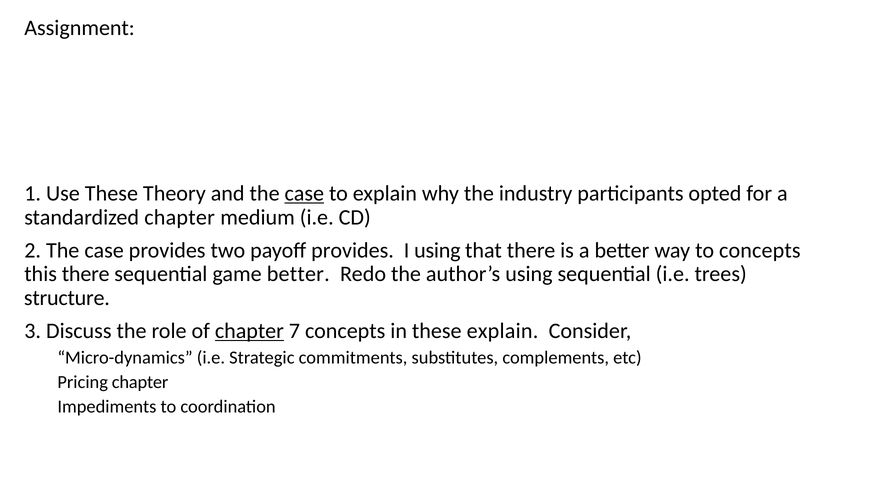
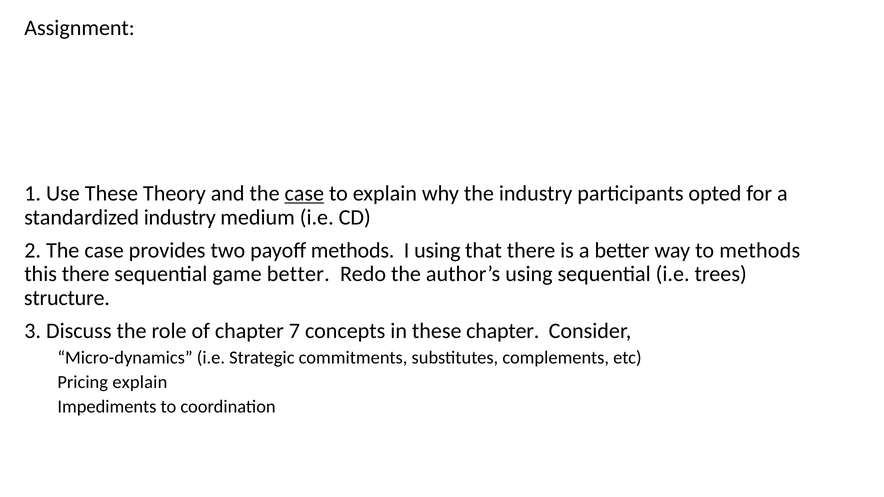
standardized chapter: chapter -> industry
payoff provides: provides -> methods
to concepts: concepts -> methods
chapter at (249, 331) underline: present -> none
these explain: explain -> chapter
Pricing chapter: chapter -> explain
